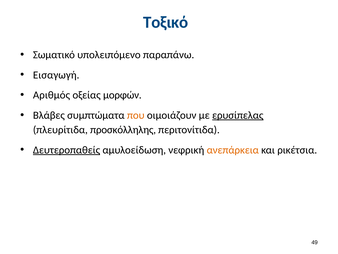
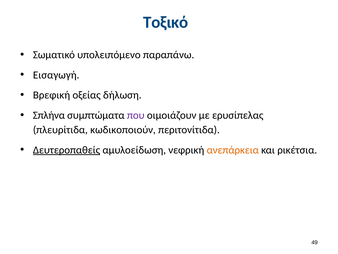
Αριθμός: Αριθμός -> Βρεφική
μορφών: μορφών -> δήλωση
Βλάβες: Βλάβες -> Σπλήνα
που colour: orange -> purple
ερυσίπελας underline: present -> none
προσκόλληλης: προσκόλληλης -> κωδικοποιούν
